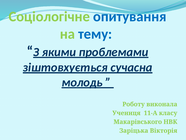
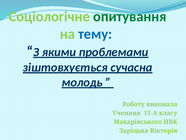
опитування colour: blue -> green
